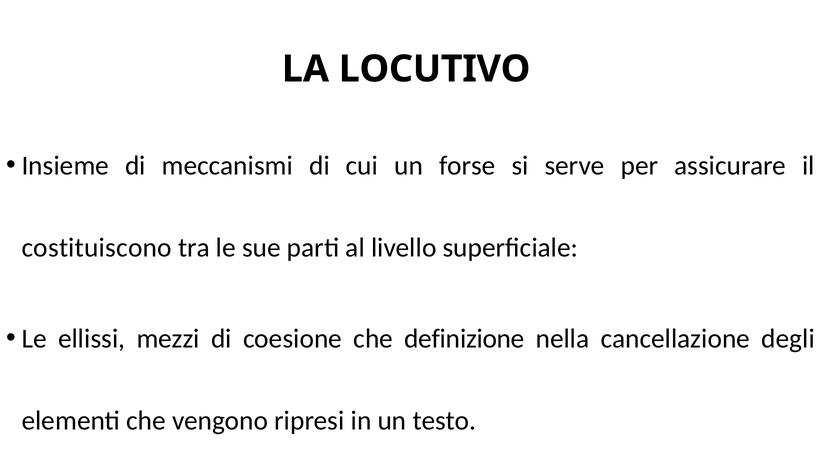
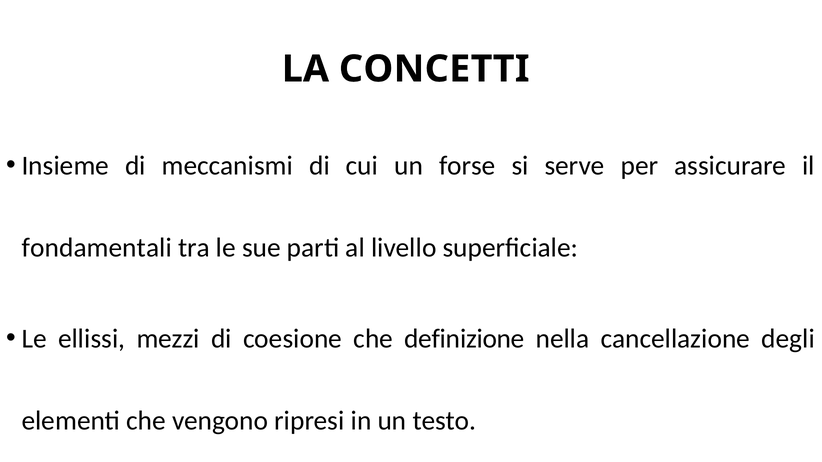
LOCUTIVO: LOCUTIVO -> CONCETTI
costituiscono: costituiscono -> fondamentali
